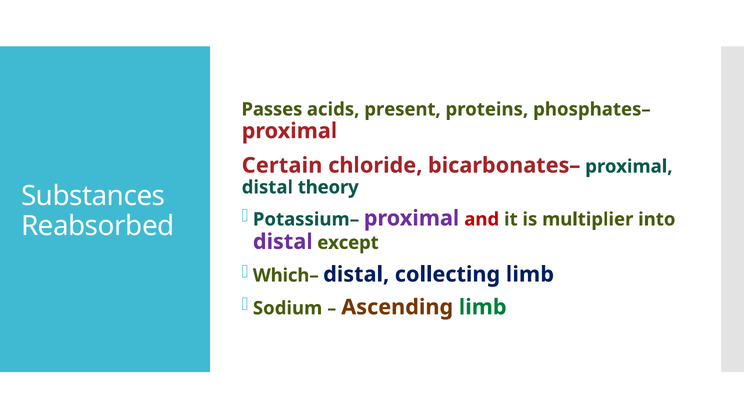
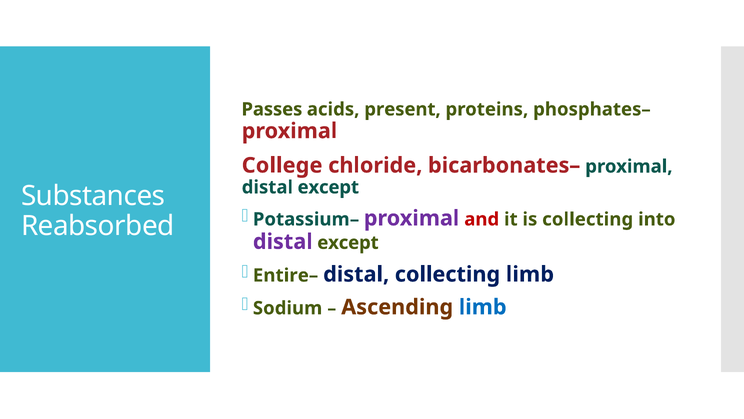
Certain: Certain -> College
theory at (328, 187): theory -> except
is multiplier: multiplier -> collecting
Which–: Which– -> Entire–
limb at (483, 307) colour: green -> blue
